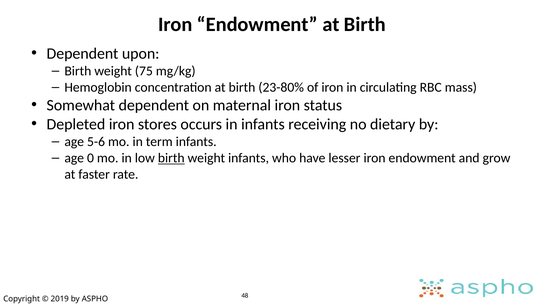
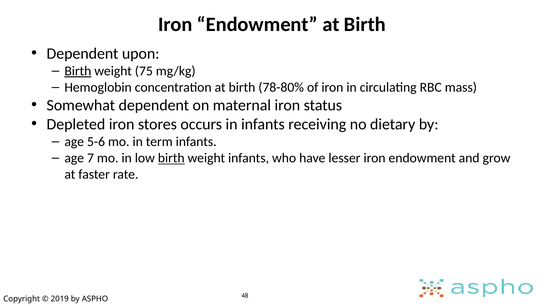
Birth at (78, 71) underline: none -> present
23-80%: 23-80% -> 78-80%
0: 0 -> 7
